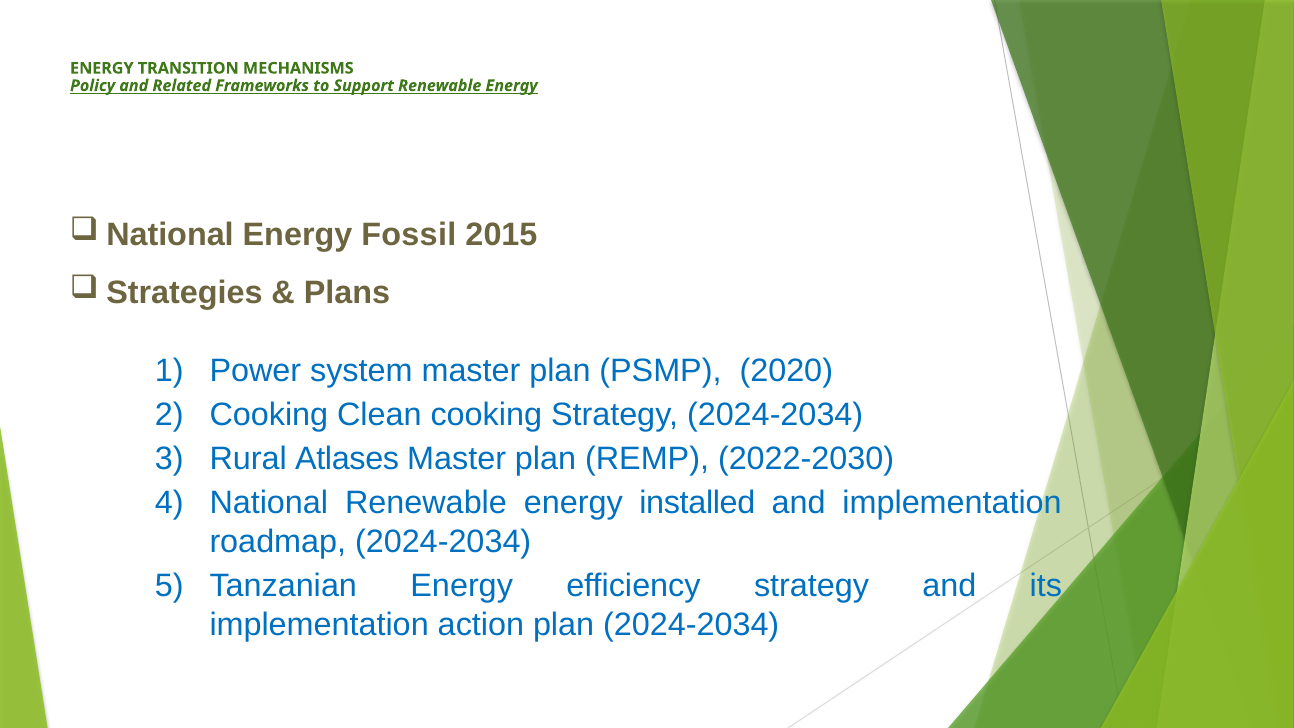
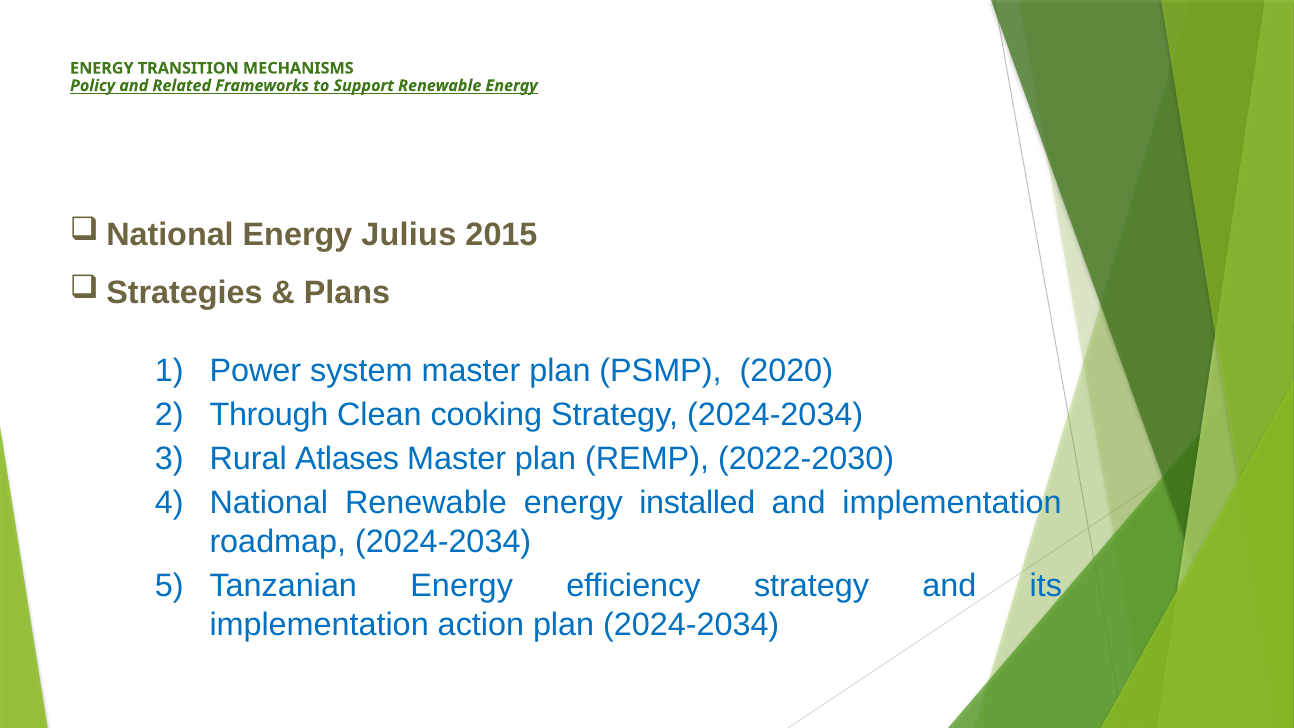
Fossil: Fossil -> Julius
Cooking at (269, 415): Cooking -> Through
